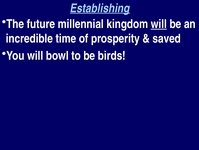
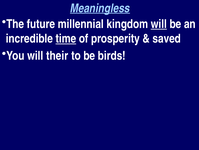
Establishing: Establishing -> Meaningless
time underline: none -> present
bowl: bowl -> their
